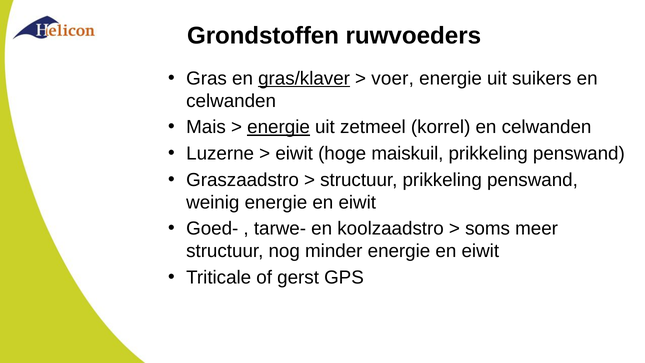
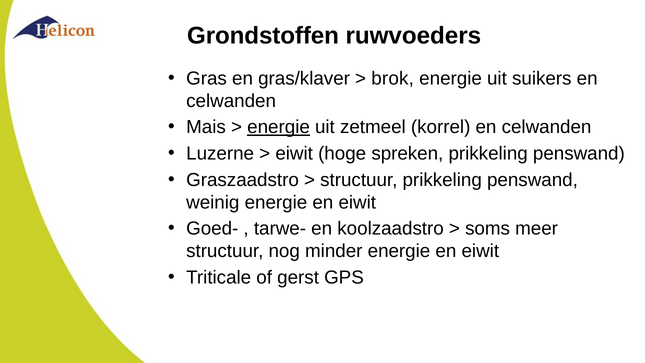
gras/klaver underline: present -> none
voer: voer -> brok
maiskuil: maiskuil -> spreken
